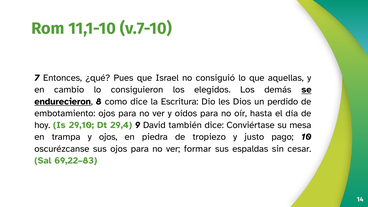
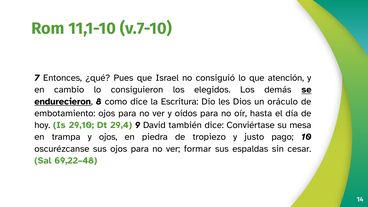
aquellas: aquellas -> atención
perdido: perdido -> oráculo
69,22–83: 69,22–83 -> 69,22–48
